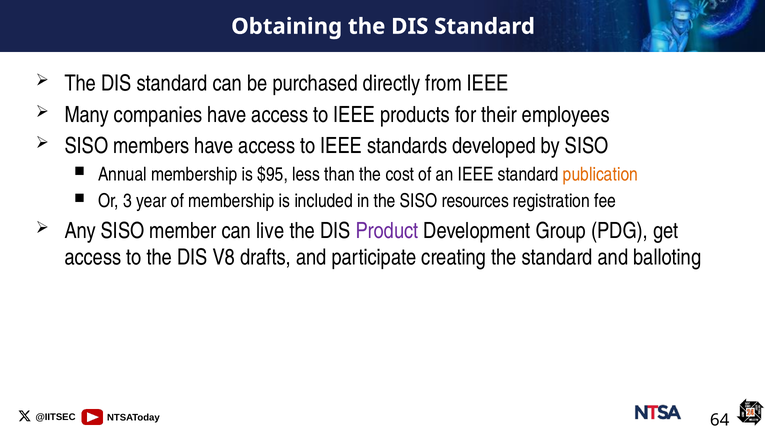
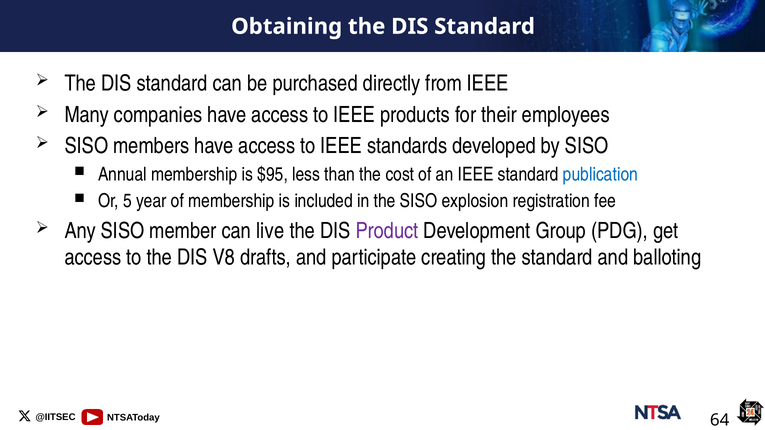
publication colour: orange -> blue
3: 3 -> 5
resources: resources -> explosion
